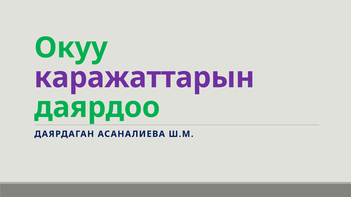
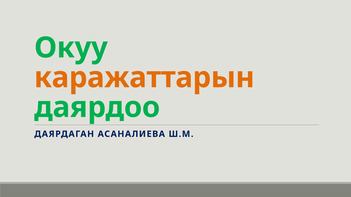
каражаттарын colour: purple -> orange
